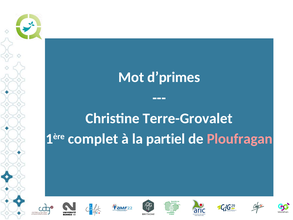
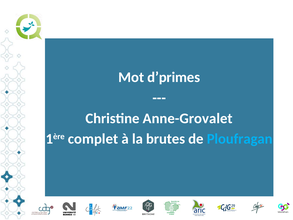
Terre-Grovalet: Terre-Grovalet -> Anne-Grovalet
partiel: partiel -> brutes
Ploufragan colour: pink -> light blue
